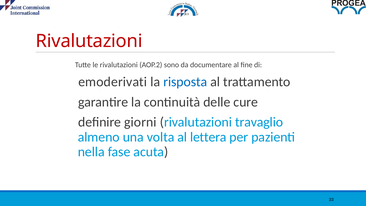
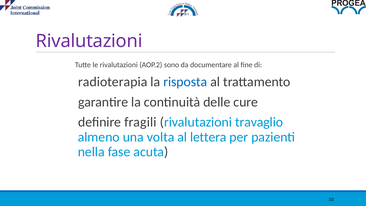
Rivalutazioni at (89, 41) colour: red -> purple
emoderivati: emoderivati -> radioterapia
giorni: giorni -> fragili
